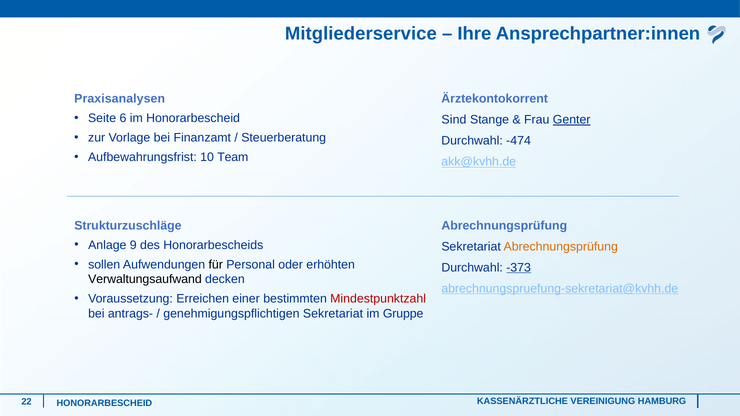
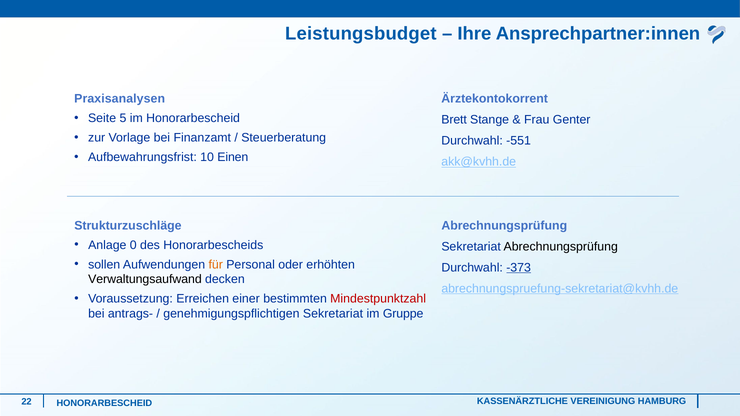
Mitgliederservice: Mitgliederservice -> Leistungsbudget
6: 6 -> 5
Sind: Sind -> Brett
Genter underline: present -> none
-474: -474 -> -551
Team: Team -> Einen
9: 9 -> 0
Abrechnungsprüfung at (561, 247) colour: orange -> black
für colour: black -> orange
